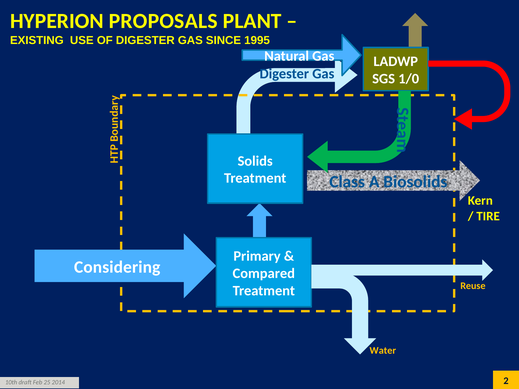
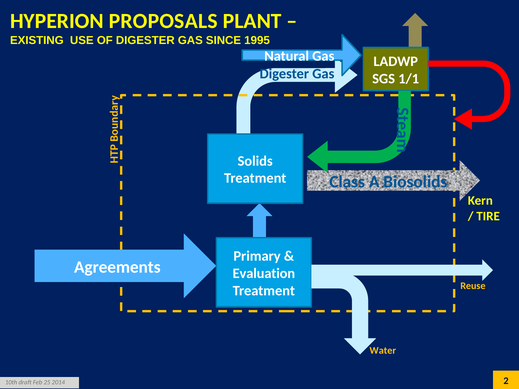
1/0: 1/0 -> 1/1
Considering: Considering -> Agreements
Compared: Compared -> Evaluation
